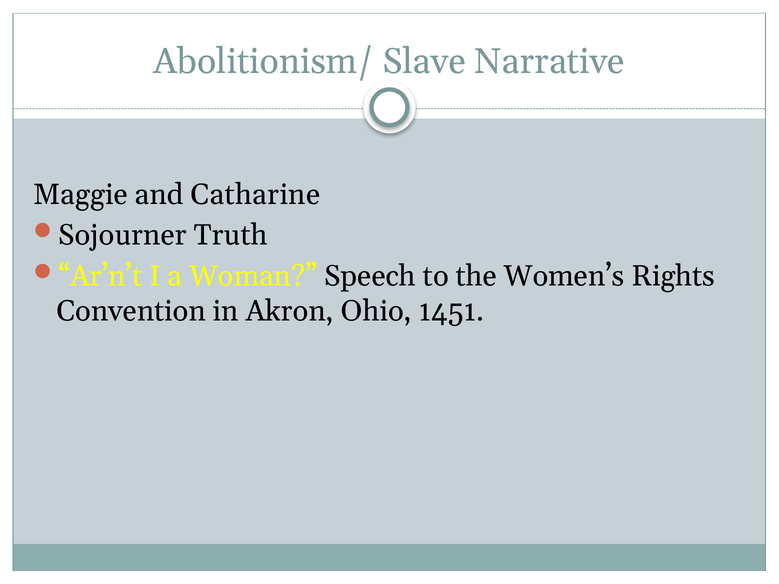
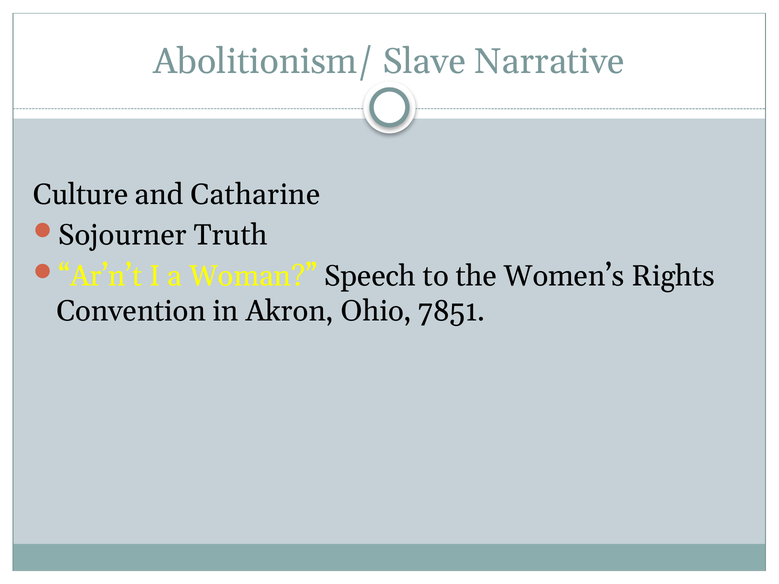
Maggie: Maggie -> Culture
1451: 1451 -> 7851
